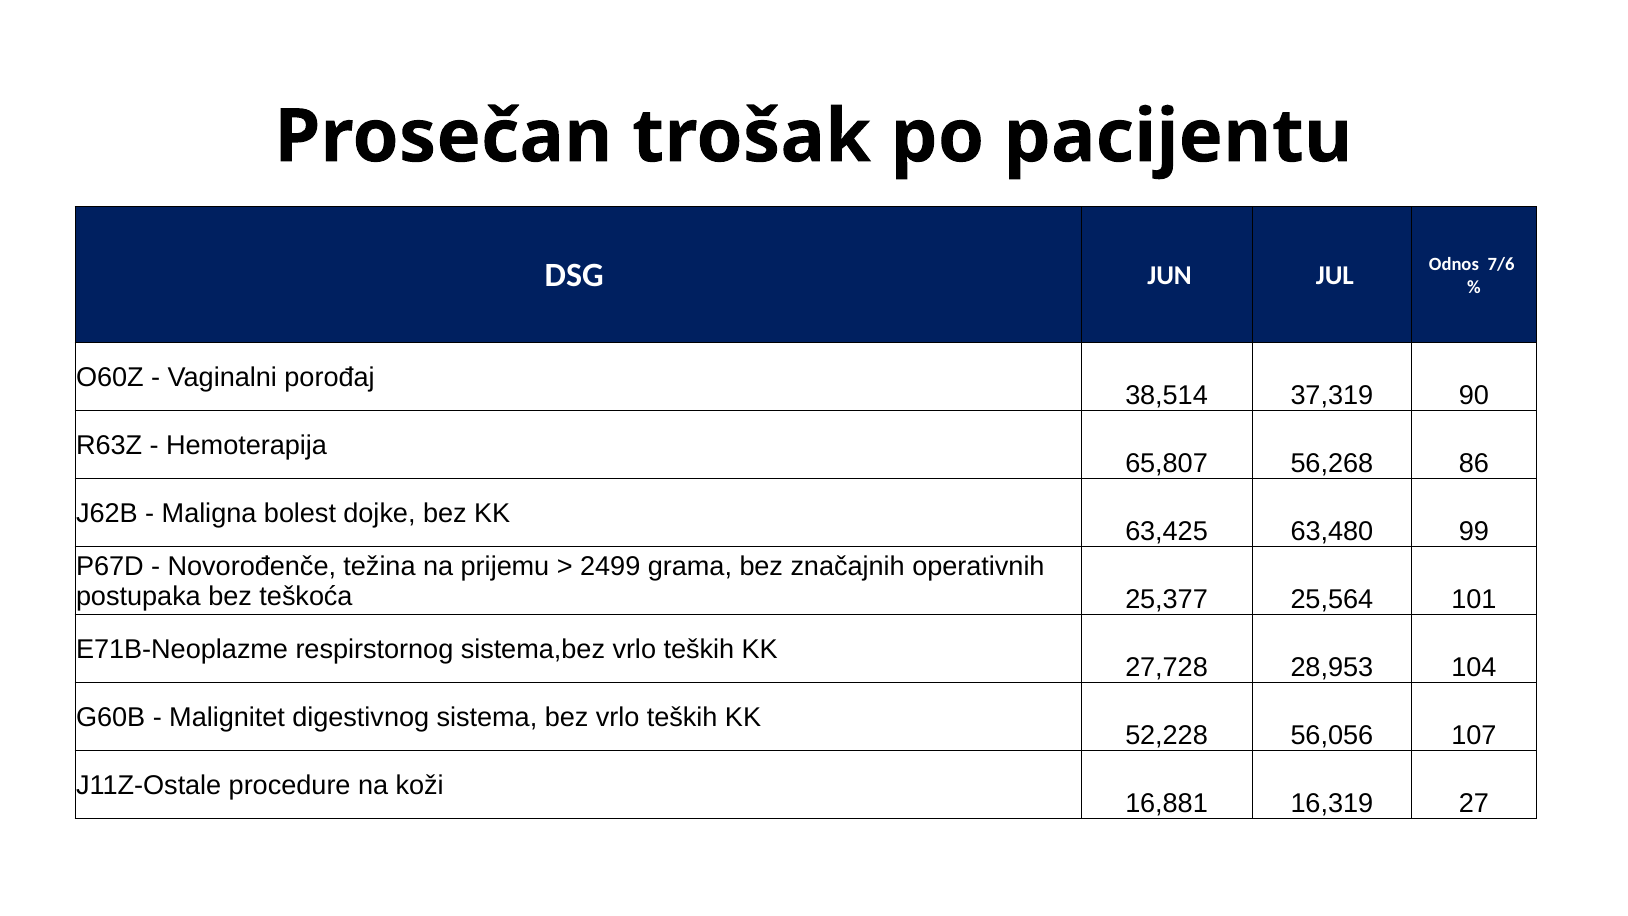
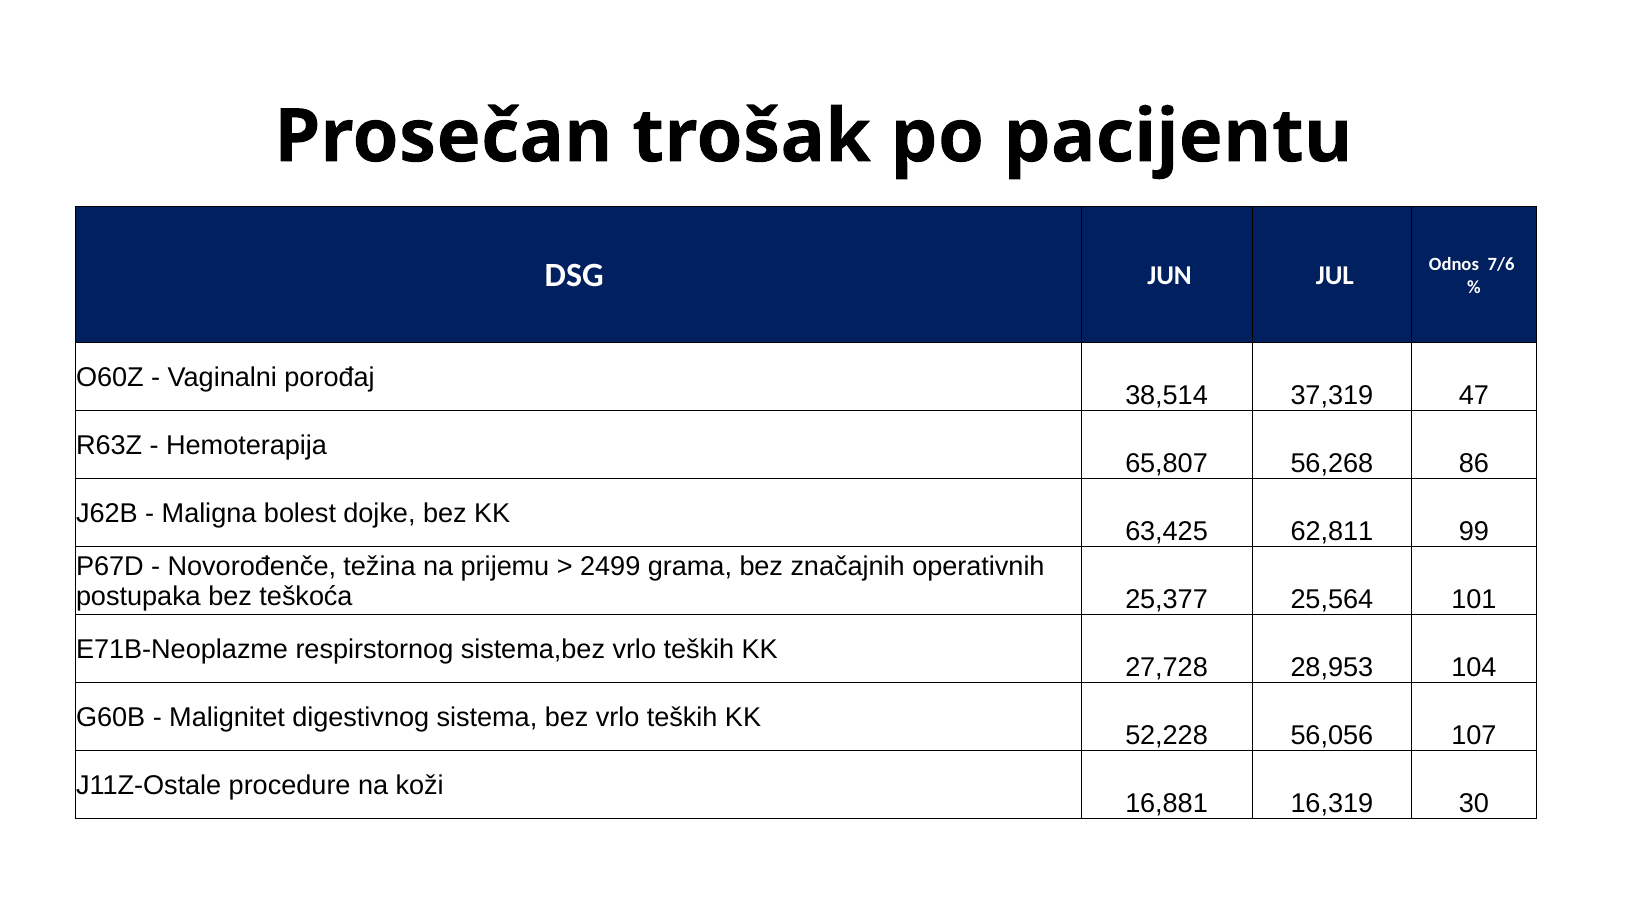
90: 90 -> 47
63,480: 63,480 -> 62,811
27: 27 -> 30
